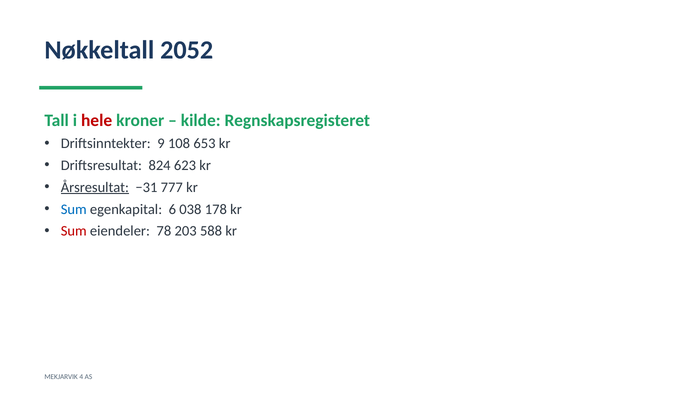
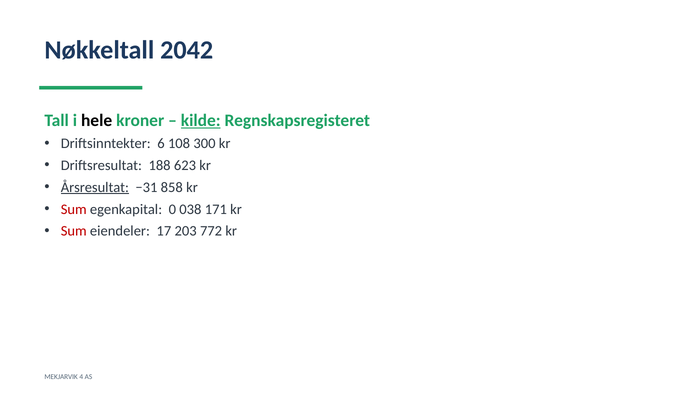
2052: 2052 -> 2042
hele colour: red -> black
kilde underline: none -> present
9: 9 -> 6
653: 653 -> 300
824: 824 -> 188
777: 777 -> 858
Sum at (74, 209) colour: blue -> red
6: 6 -> 0
178: 178 -> 171
78: 78 -> 17
588: 588 -> 772
